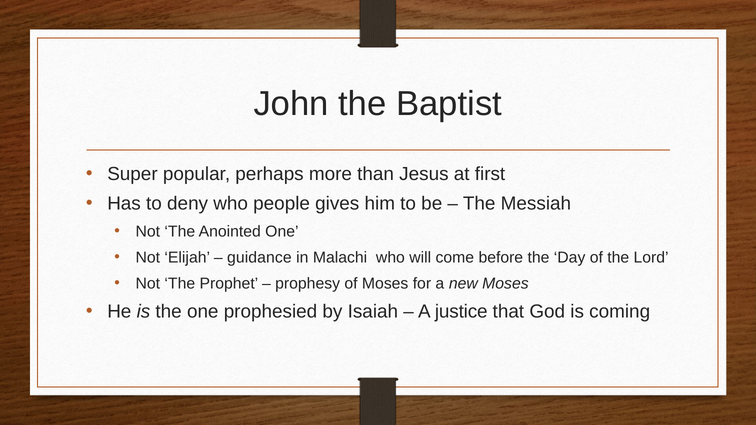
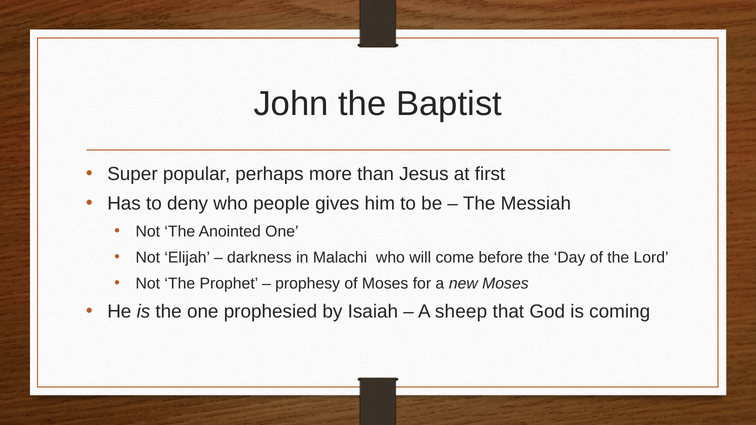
guidance: guidance -> darkness
justice: justice -> sheep
